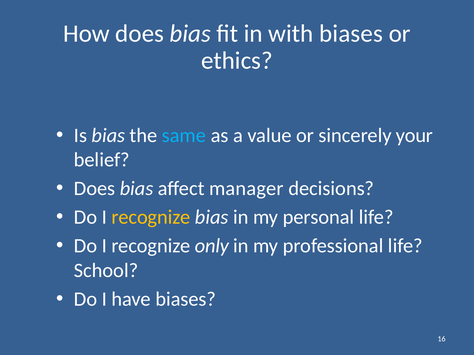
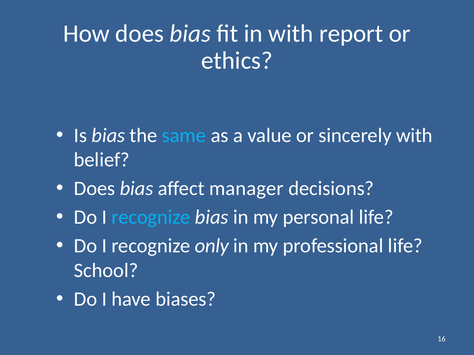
with biases: biases -> report
sincerely your: your -> with
recognize at (151, 218) colour: yellow -> light blue
